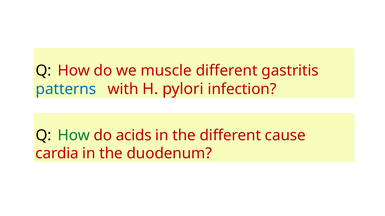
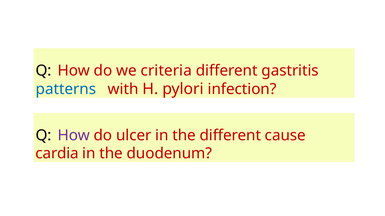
muscle: muscle -> criteria
How at (74, 136) colour: green -> purple
acids: acids -> ulcer
